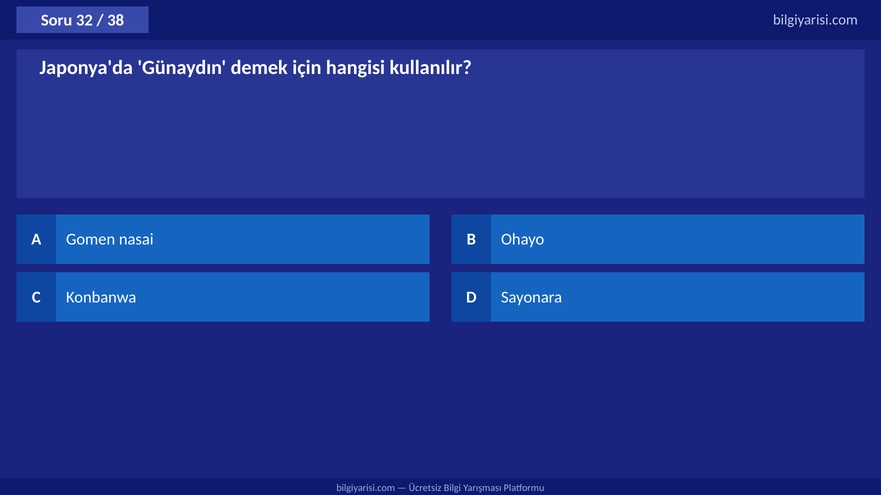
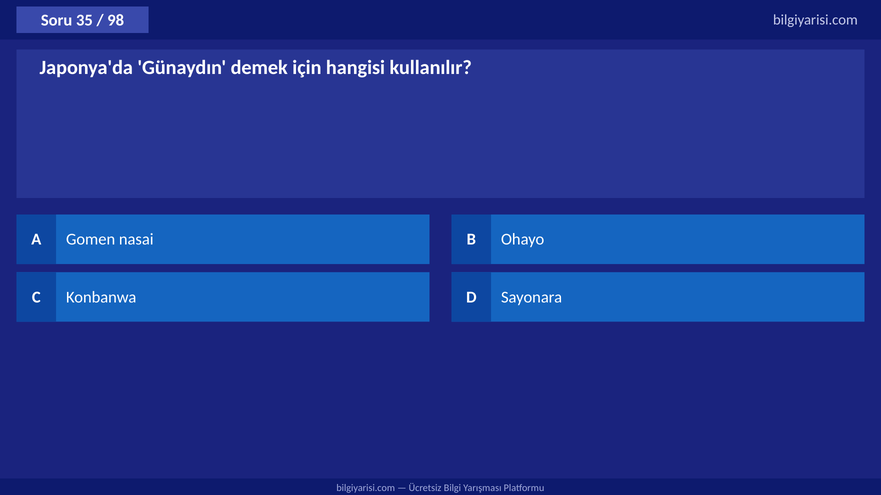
32: 32 -> 35
38: 38 -> 98
